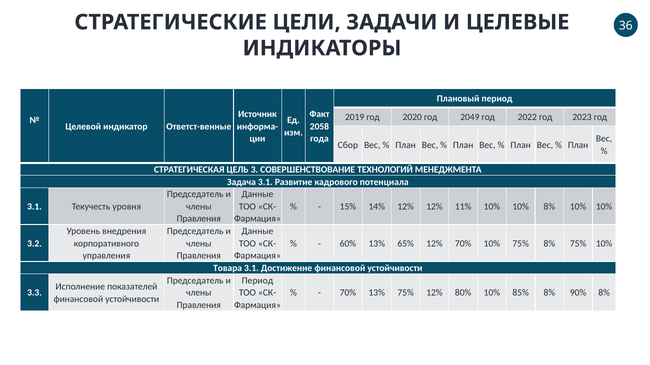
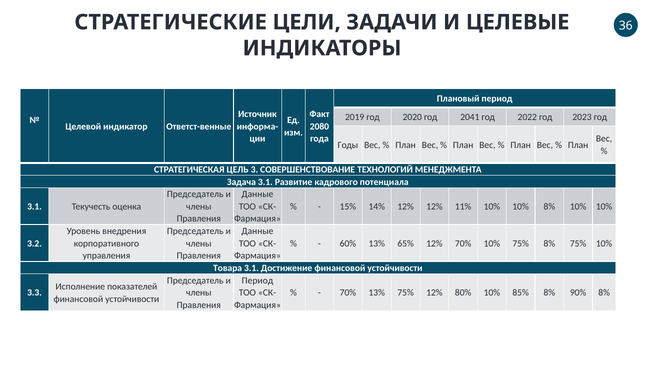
2049: 2049 -> 2041
2058: 2058 -> 2080
Сбор: Сбор -> Годы
уровня: уровня -> оценка
